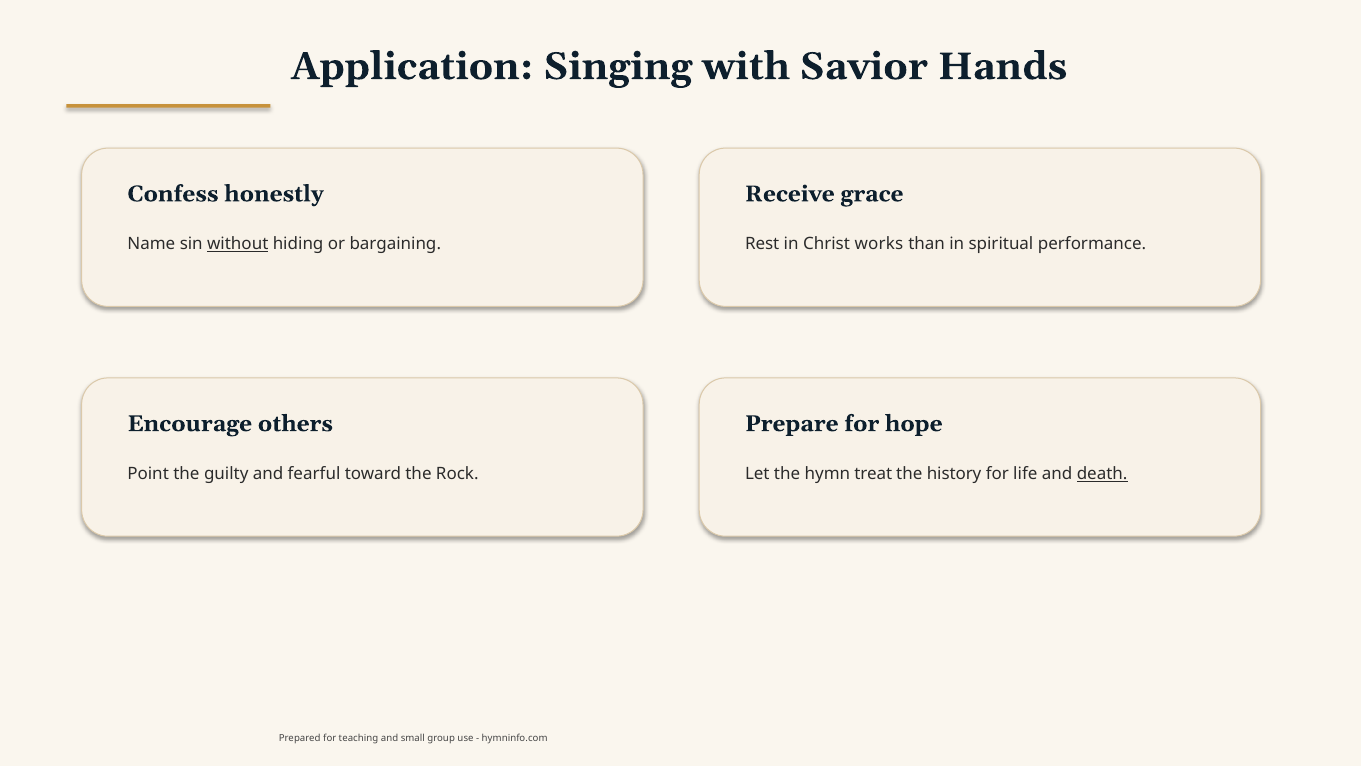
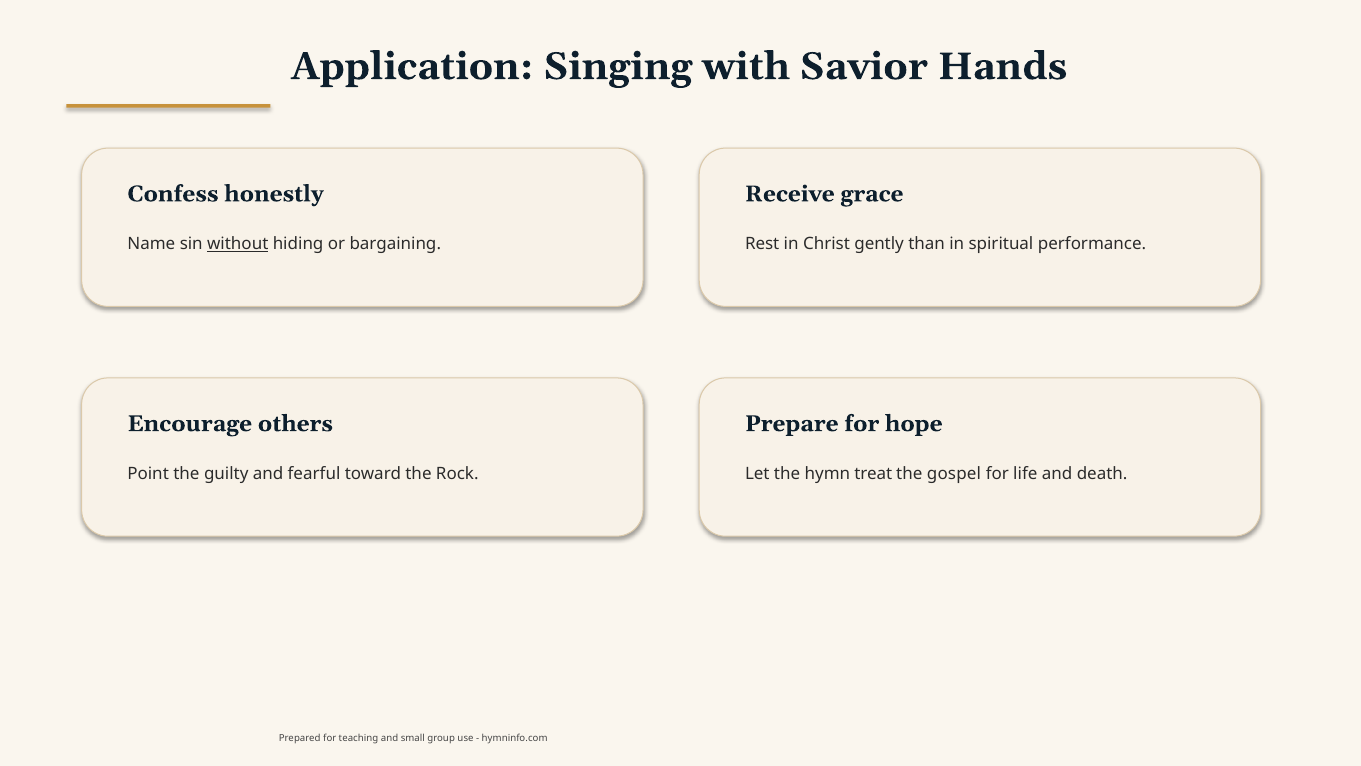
works: works -> gently
history: history -> gospel
death underline: present -> none
